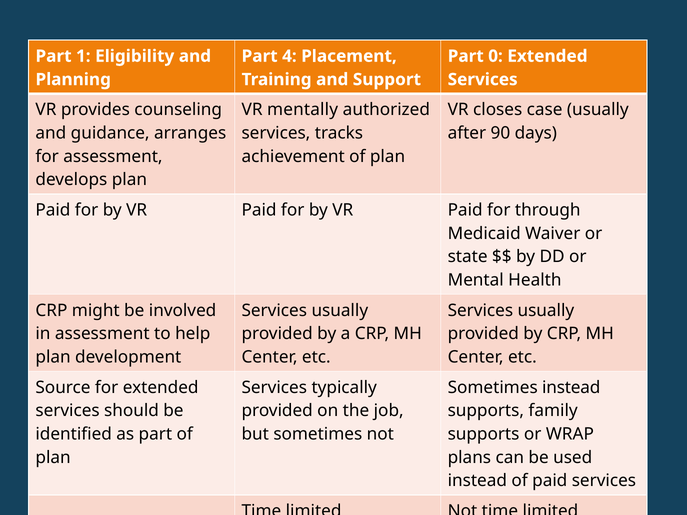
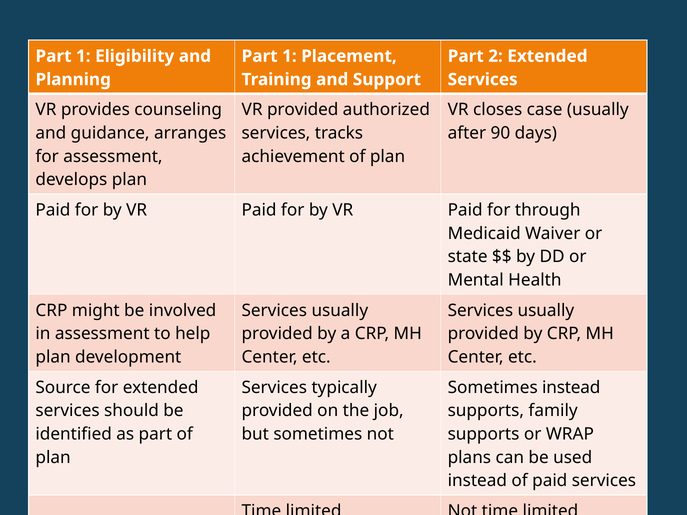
4 at (289, 56): 4 -> 1
0: 0 -> 2
VR mentally: mentally -> provided
